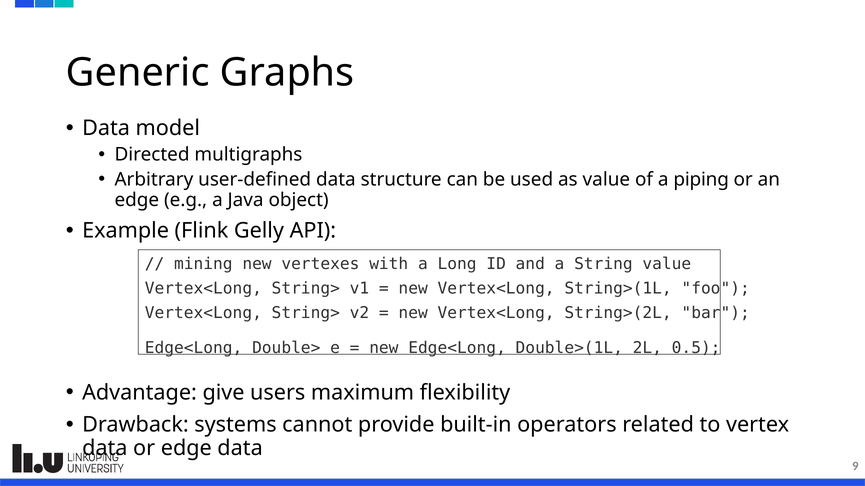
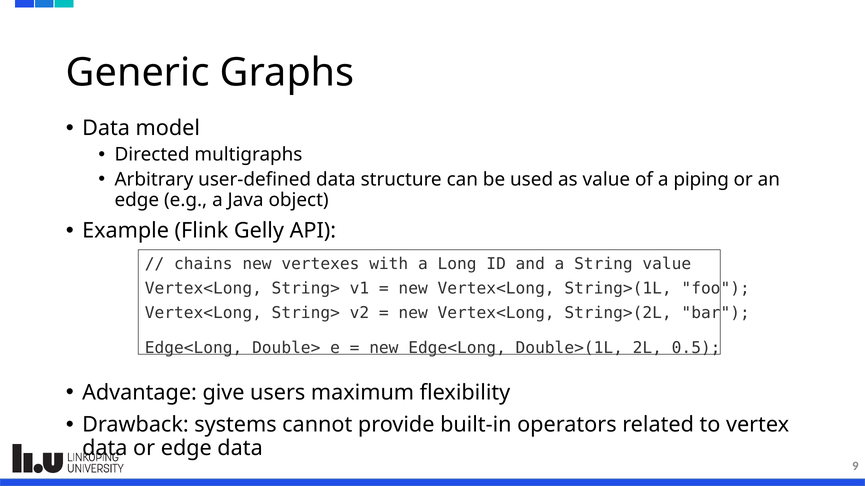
mining: mining -> chains
